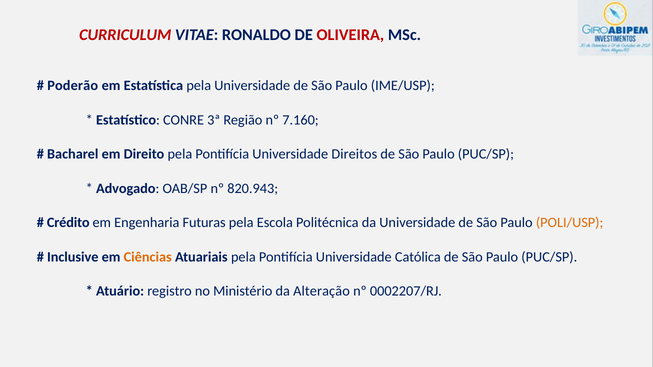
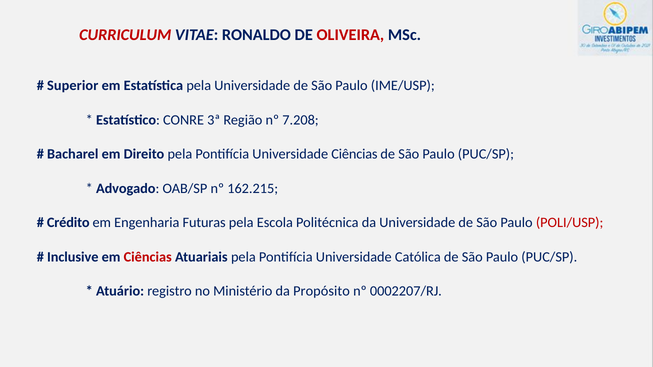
Poderão: Poderão -> Superior
7.160: 7.160 -> 7.208
Universidade Direitos: Direitos -> Ciências
820.943: 820.943 -> 162.215
POLI/USP colour: orange -> red
Ciências at (148, 257) colour: orange -> red
Alteração: Alteração -> Propósito
